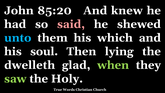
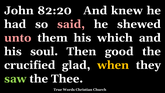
85:20: 85:20 -> 82:20
unto colour: light blue -> pink
lying: lying -> good
dwelleth: dwelleth -> crucified
when colour: light green -> yellow
Holy: Holy -> Thee
